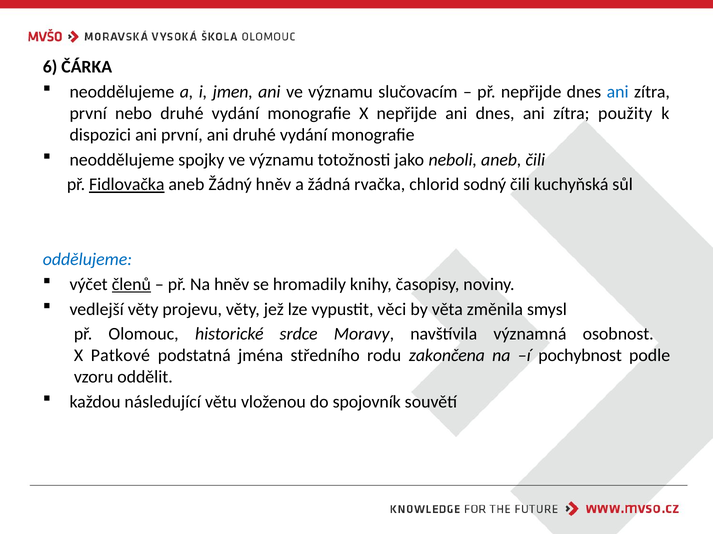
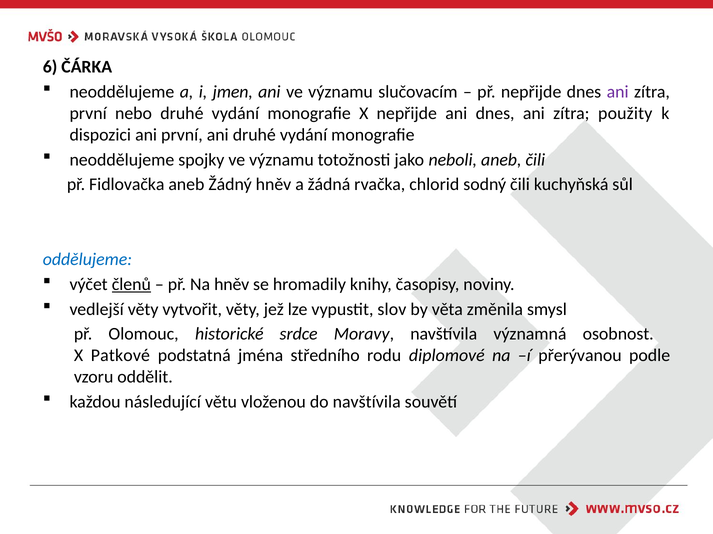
ani at (618, 92) colour: blue -> purple
Fidlovačka underline: present -> none
projevu: projevu -> vytvořit
věci: věci -> slov
zakončena: zakončena -> diplomové
pochybnost: pochybnost -> přerývanou
do spojovník: spojovník -> navštívila
